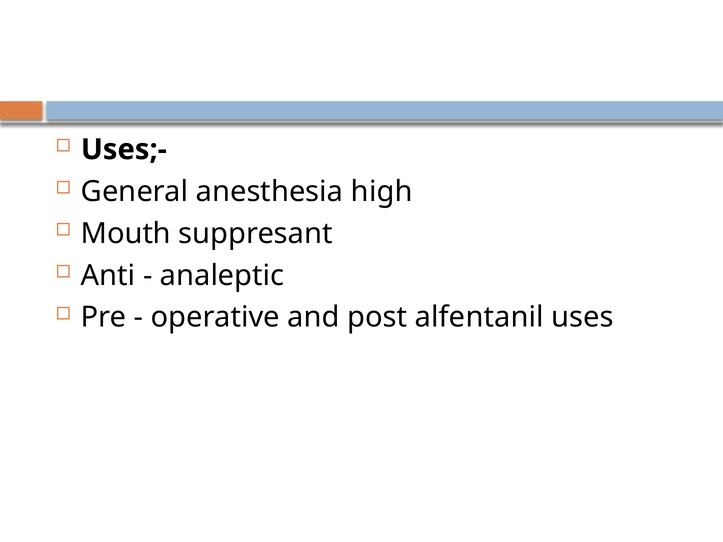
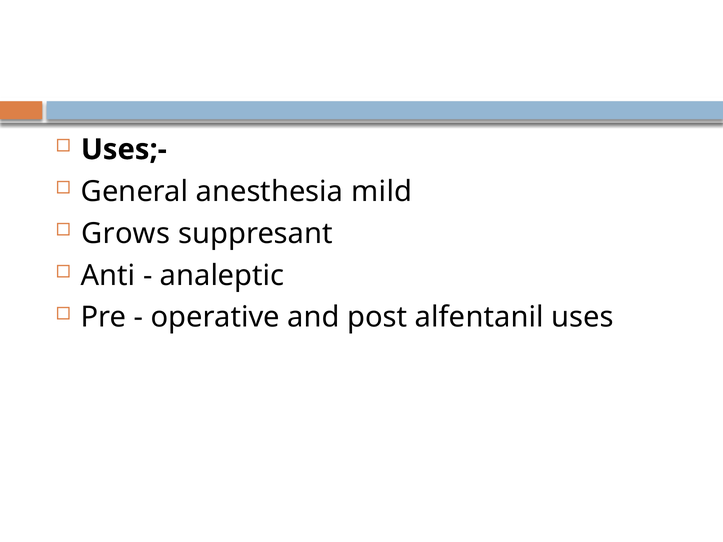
high: high -> mild
Mouth: Mouth -> Grows
